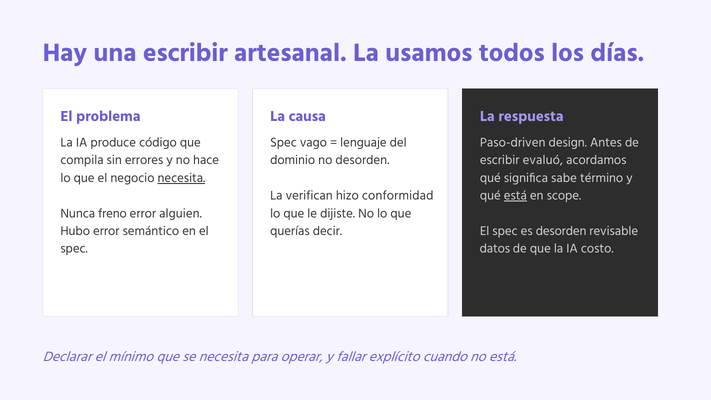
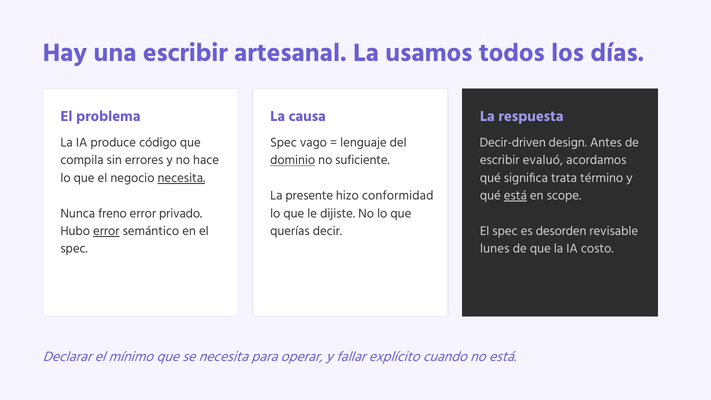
Paso-driven: Paso-driven -> Decir-driven
dominio underline: none -> present
no desorden: desorden -> suficiente
sabe: sabe -> trata
verifican: verifican -> presente
alguien: alguien -> privado
error at (106, 231) underline: none -> present
datos: datos -> lunes
